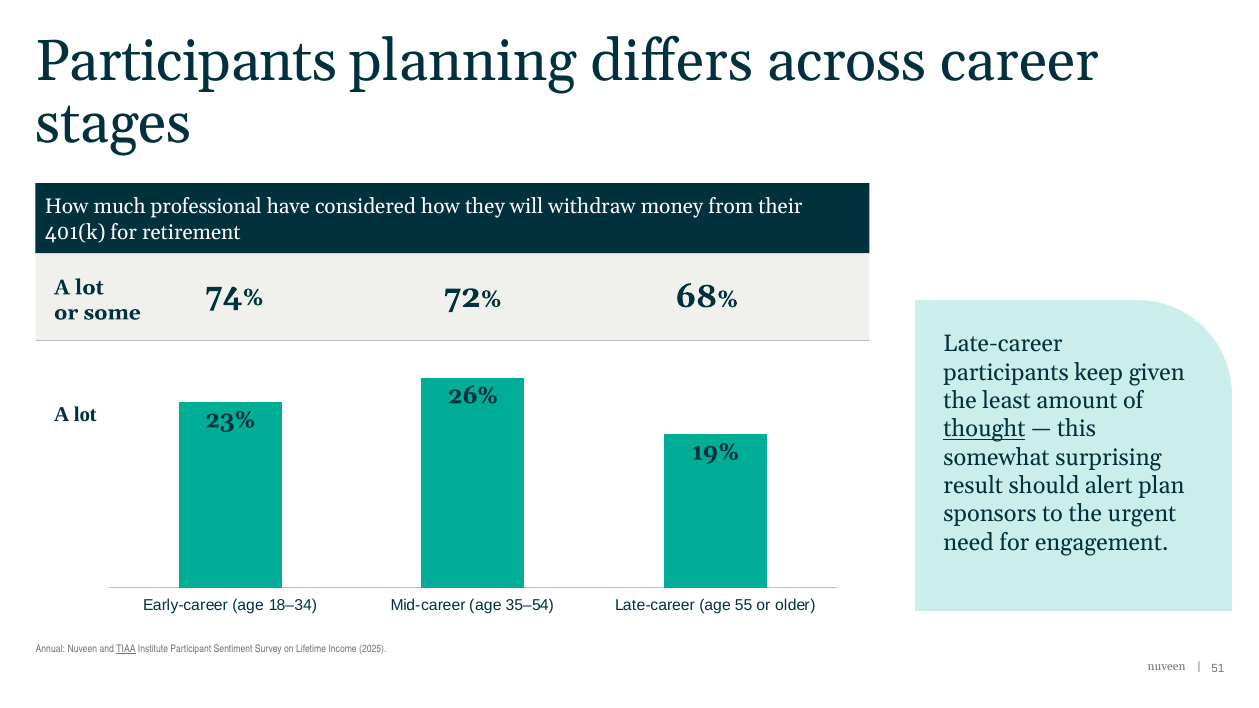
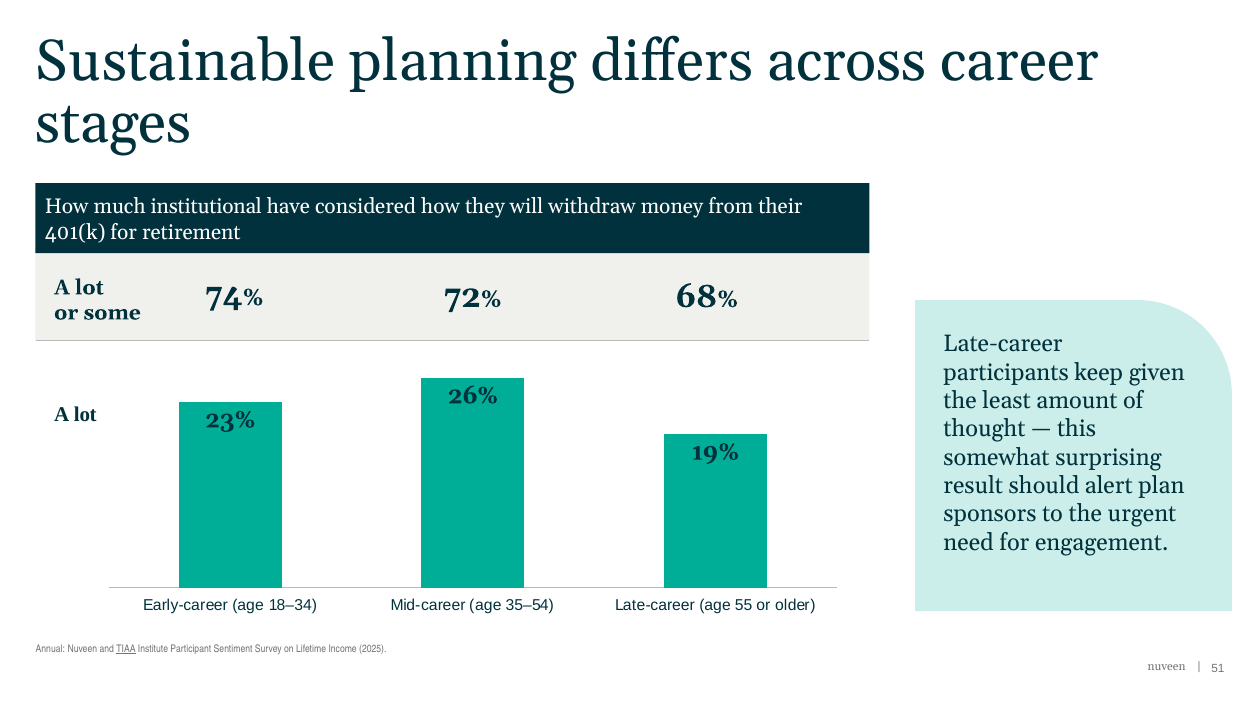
Participants at (186, 61): Participants -> Sustainable
professional: professional -> institutional
thought underline: present -> none
